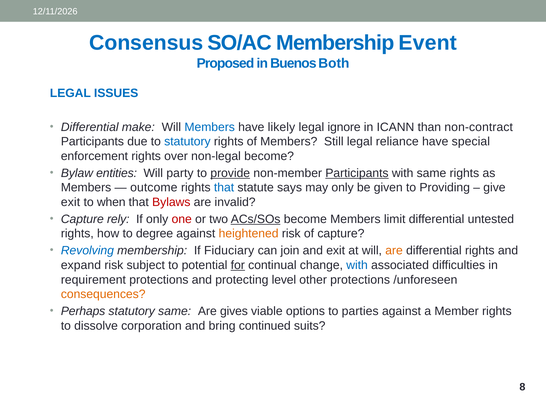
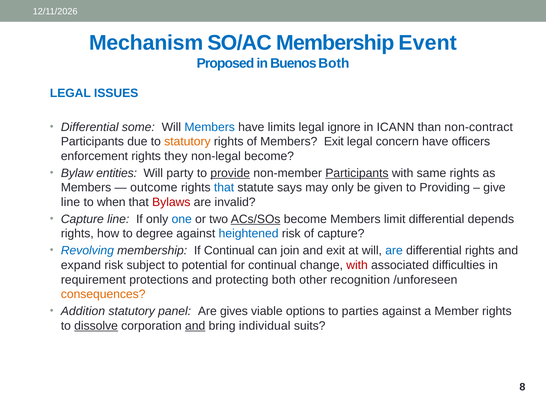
Consensus: Consensus -> Mechanism
make: make -> some
likely: likely -> limits
statutory at (187, 142) colour: blue -> orange
Members Still: Still -> Exit
reliance: reliance -> concern
special: special -> officers
over: over -> they
exit at (71, 202): exit -> line
Capture rely: rely -> line
one colour: red -> blue
untested: untested -> depends
heightened colour: orange -> blue
If Fiduciary: Fiduciary -> Continual
are at (394, 251) colour: orange -> blue
for underline: present -> none
with at (357, 265) colour: blue -> red
protecting level: level -> both
other protections: protections -> recognition
Perhaps: Perhaps -> Addition
statutory same: same -> panel
dissolve underline: none -> present
and at (195, 326) underline: none -> present
continued: continued -> individual
